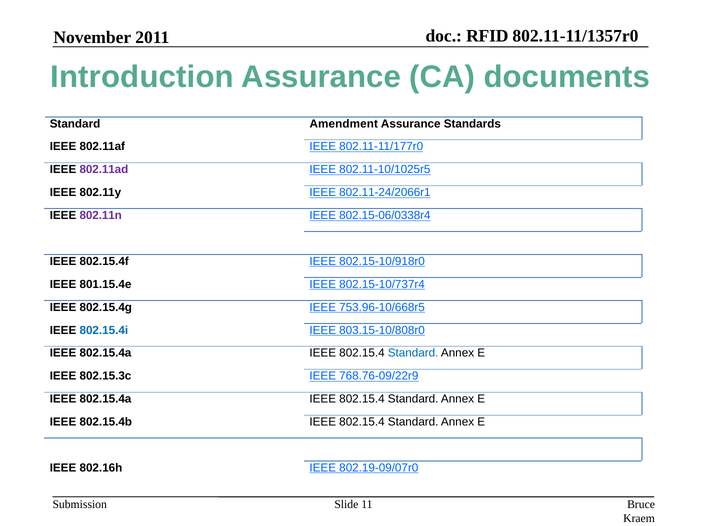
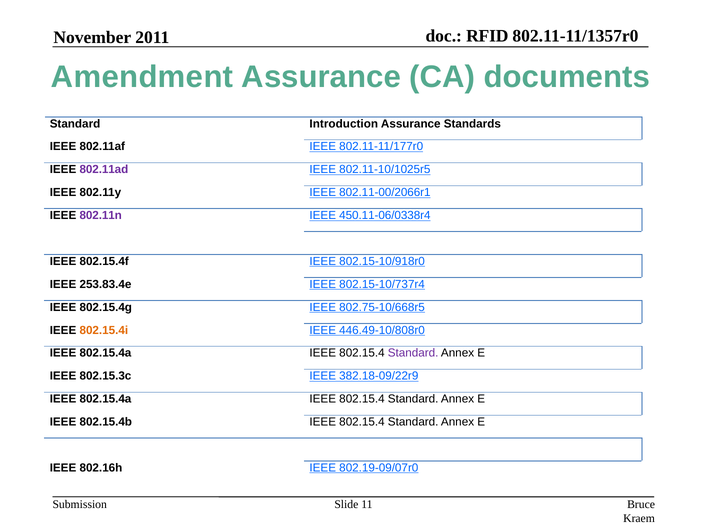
Introduction: Introduction -> Amendment
Amendment: Amendment -> Introduction
802.11-24/2066r1: 802.11-24/2066r1 -> 802.11-00/2066r1
802.15-06/0338r4: 802.15-06/0338r4 -> 450.11-06/0338r4
801.15.4e: 801.15.4e -> 253.83.4e
753.96-10/668r5: 753.96-10/668r5 -> 802.75-10/668r5
802.15.4i colour: blue -> orange
803.15-10/808r0: 803.15-10/808r0 -> 446.49-10/808r0
Standard at (413, 353) colour: blue -> purple
768.76-09/22r9: 768.76-09/22r9 -> 382.18-09/22r9
